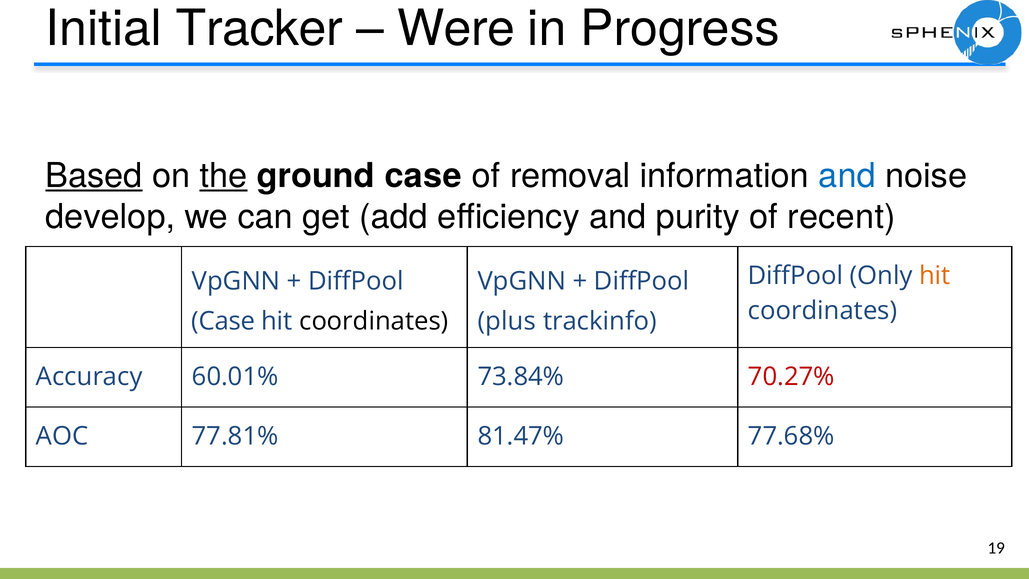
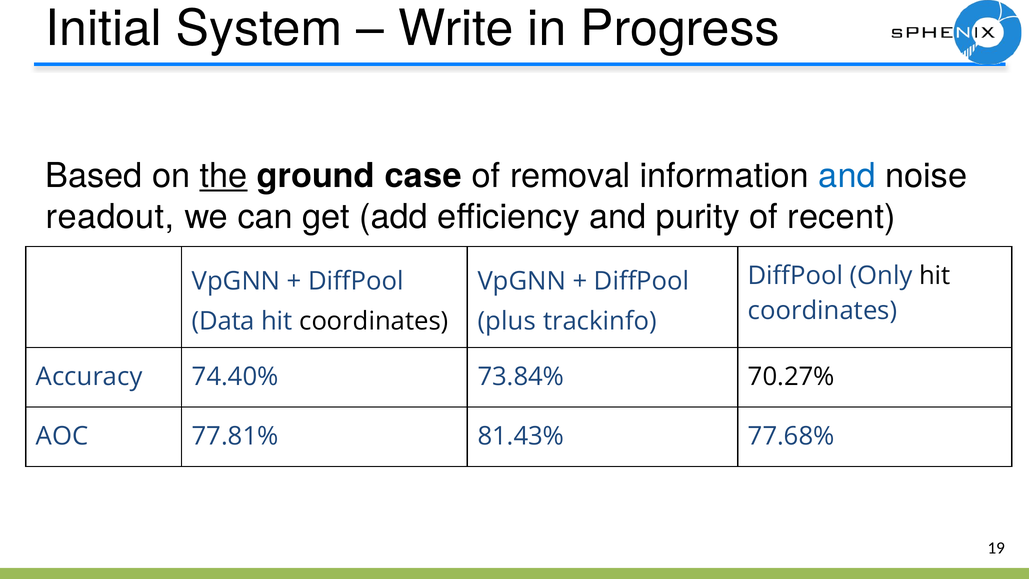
Tracker: Tracker -> System
Were: Were -> Write
Based underline: present -> none
develop: develop -> readout
hit at (935, 276) colour: orange -> black
Case at (223, 321): Case -> Data
60.01%: 60.01% -> 74.40%
70.27% colour: red -> black
81.47%: 81.47% -> 81.43%
